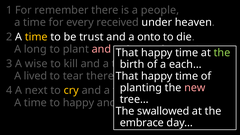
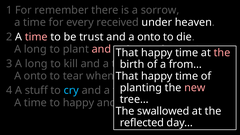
people: people -> sorrow
time at (36, 37) colour: yellow -> pink
the at (222, 53) colour: light green -> pink
3 A wise: wise -> long
each…: each… -> from…
lived at (35, 76): lived -> onto
tear there: there -> when
next: next -> stuff
cry colour: yellow -> light blue
embrace: embrace -> reflected
